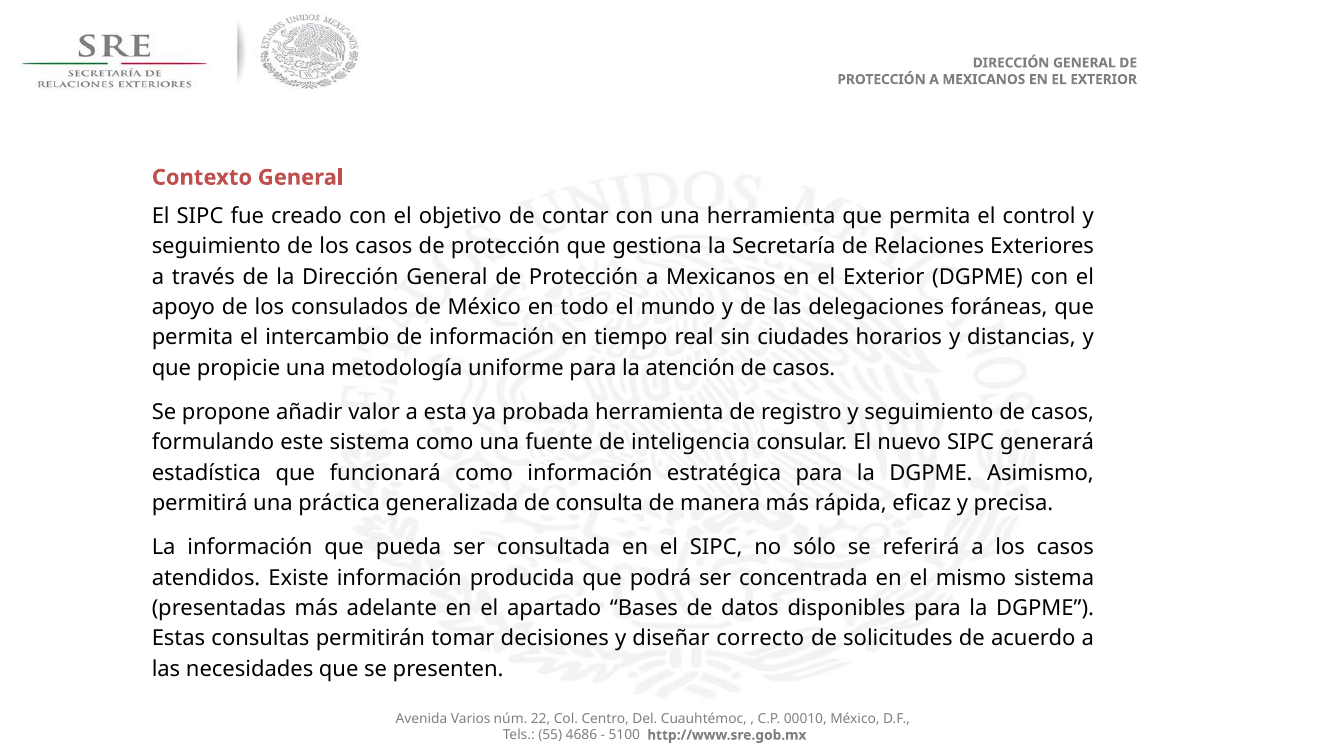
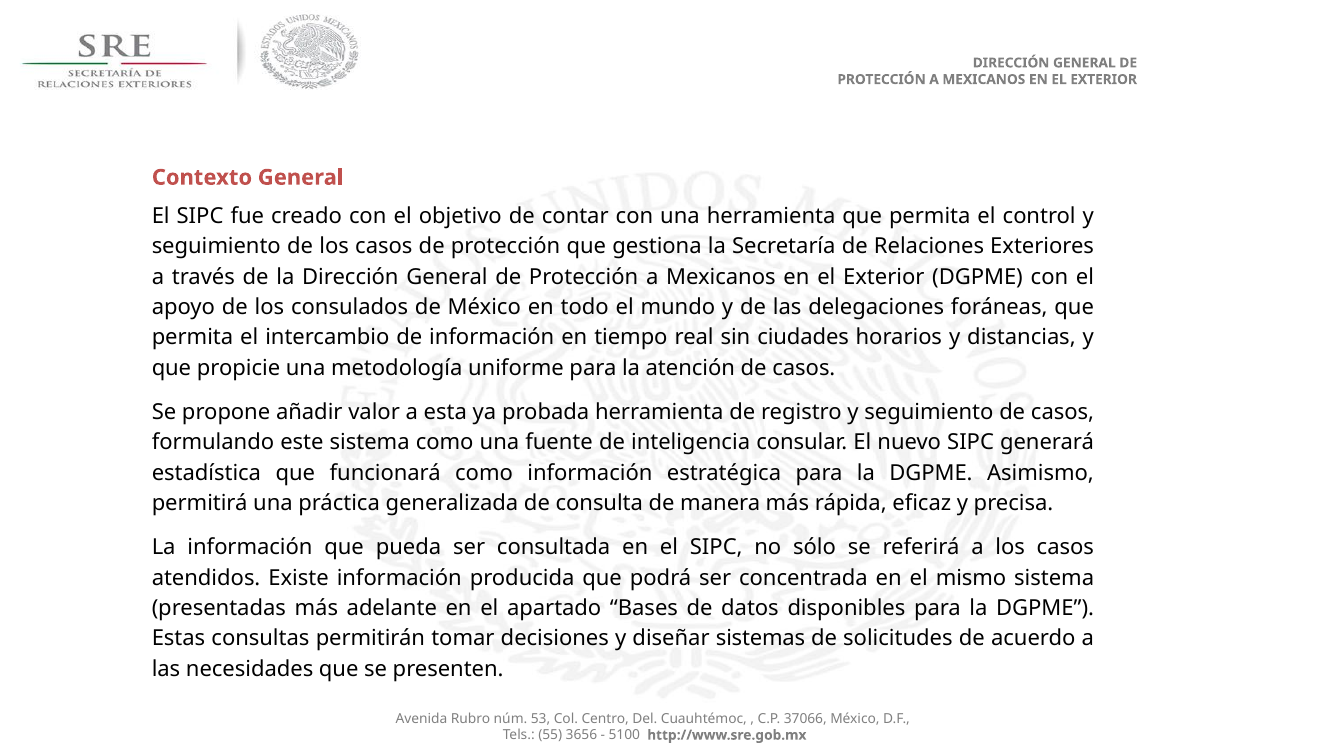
correcto: correcto -> sistemas
Varios: Varios -> Rubro
22: 22 -> 53
00010: 00010 -> 37066
4686: 4686 -> 3656
